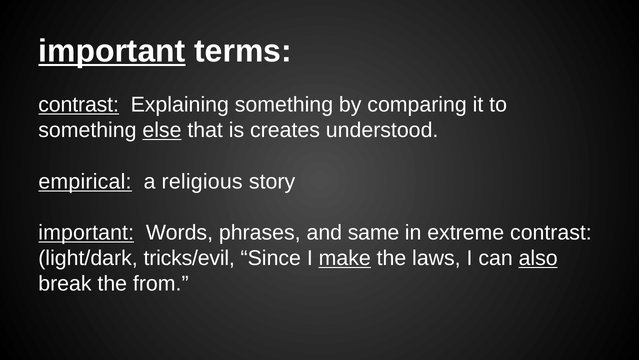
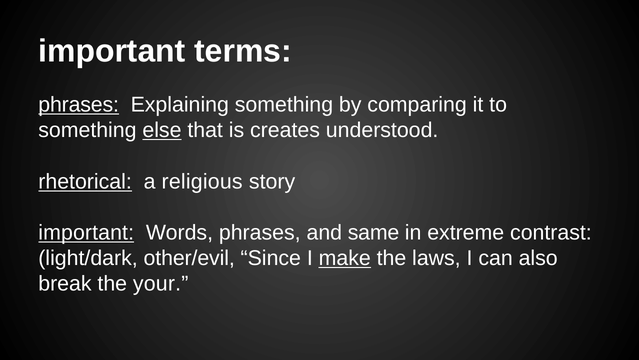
important at (112, 51) underline: present -> none
contrast at (79, 105): contrast -> phrases
empirical: empirical -> rhetorical
tricks/evil: tricks/evil -> other/evil
also underline: present -> none
from: from -> your
